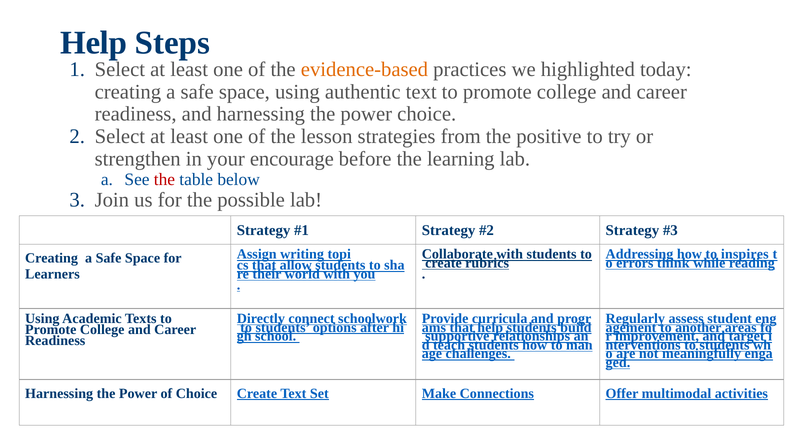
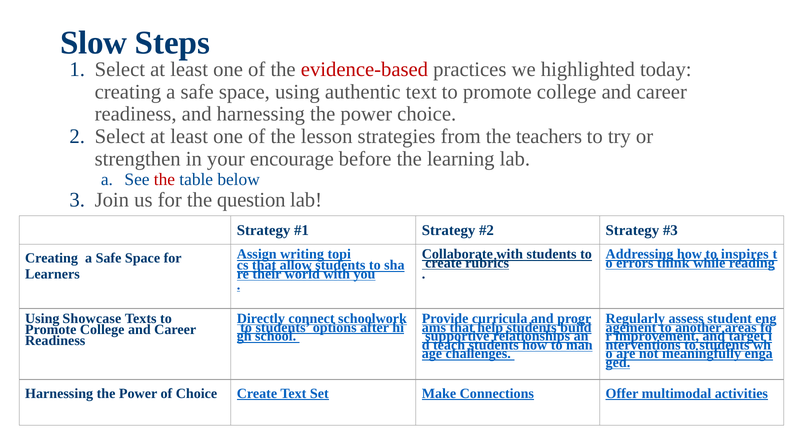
Help at (94, 43): Help -> Slow
evidence-based colour: orange -> red
positive: positive -> teachers
possible: possible -> question
Academic: Academic -> Showcase
